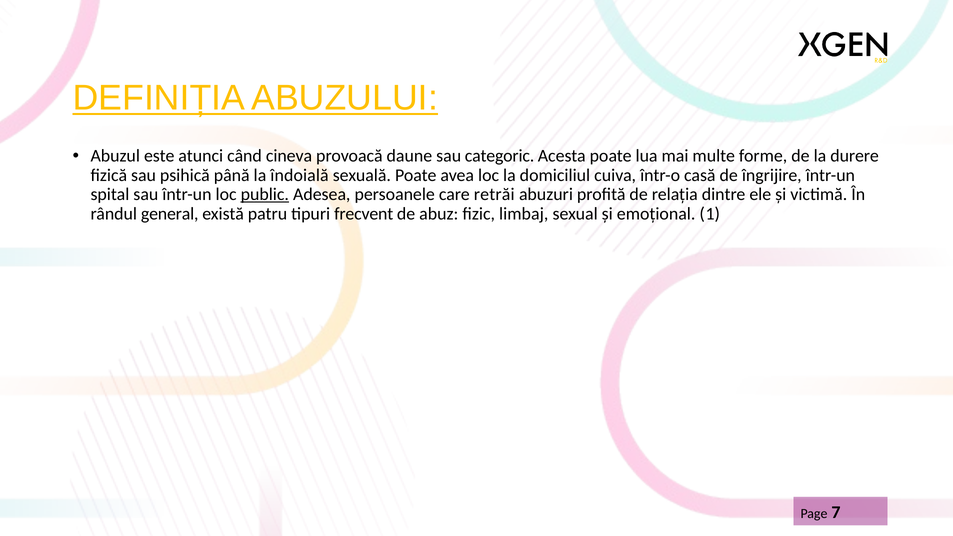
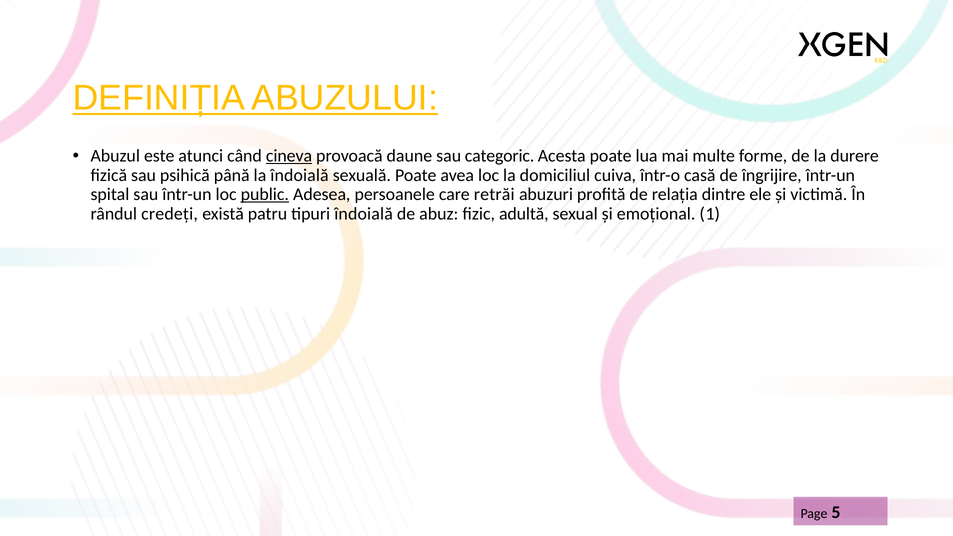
cineva underline: none -> present
general: general -> credeți
tipuri frecvent: frecvent -> îndoială
limbaj: limbaj -> adultă
7: 7 -> 5
